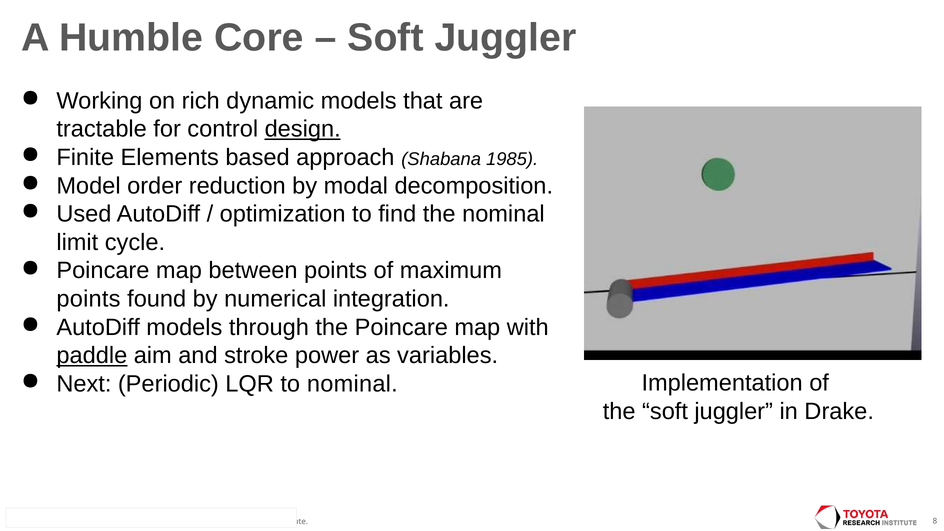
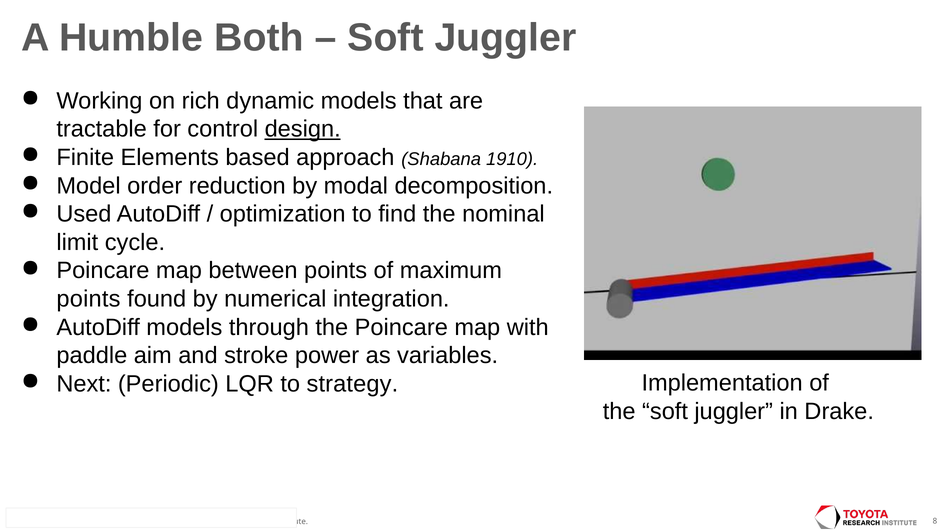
Core: Core -> Both
1985: 1985 -> 1910
paddle underline: present -> none
to nominal: nominal -> strategy
